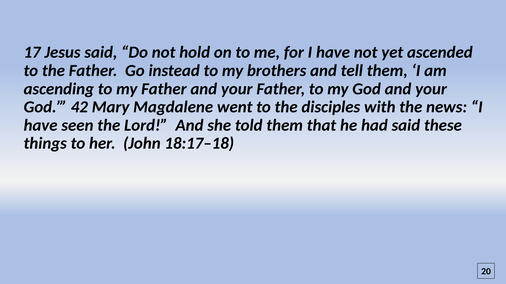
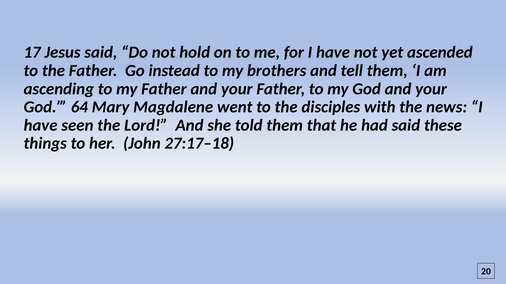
42: 42 -> 64
18:17–18: 18:17–18 -> 27:17–18
